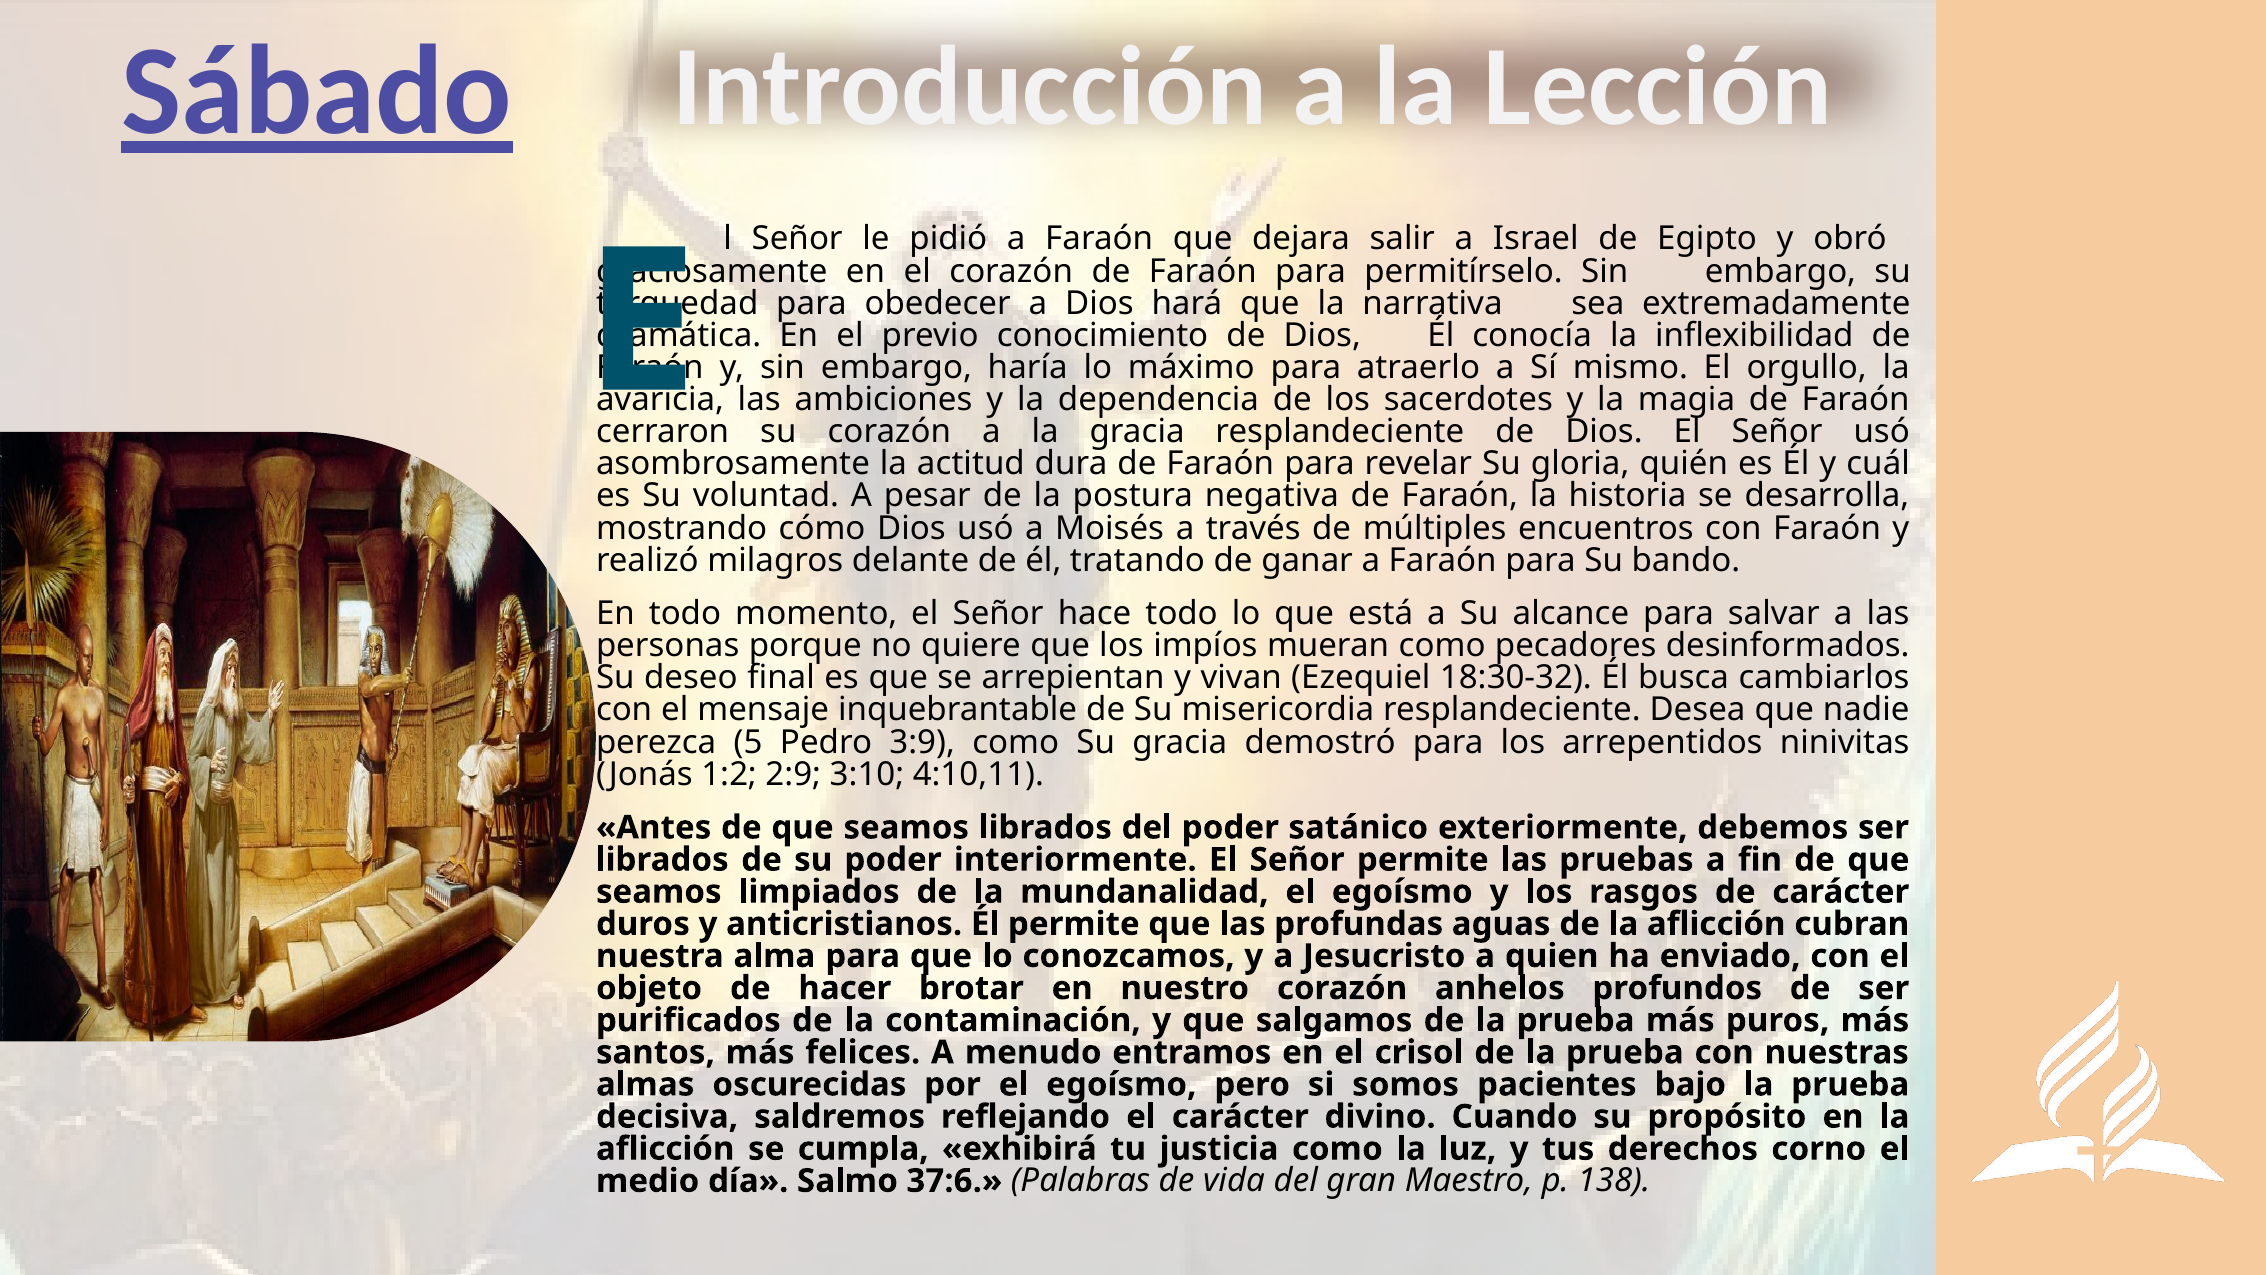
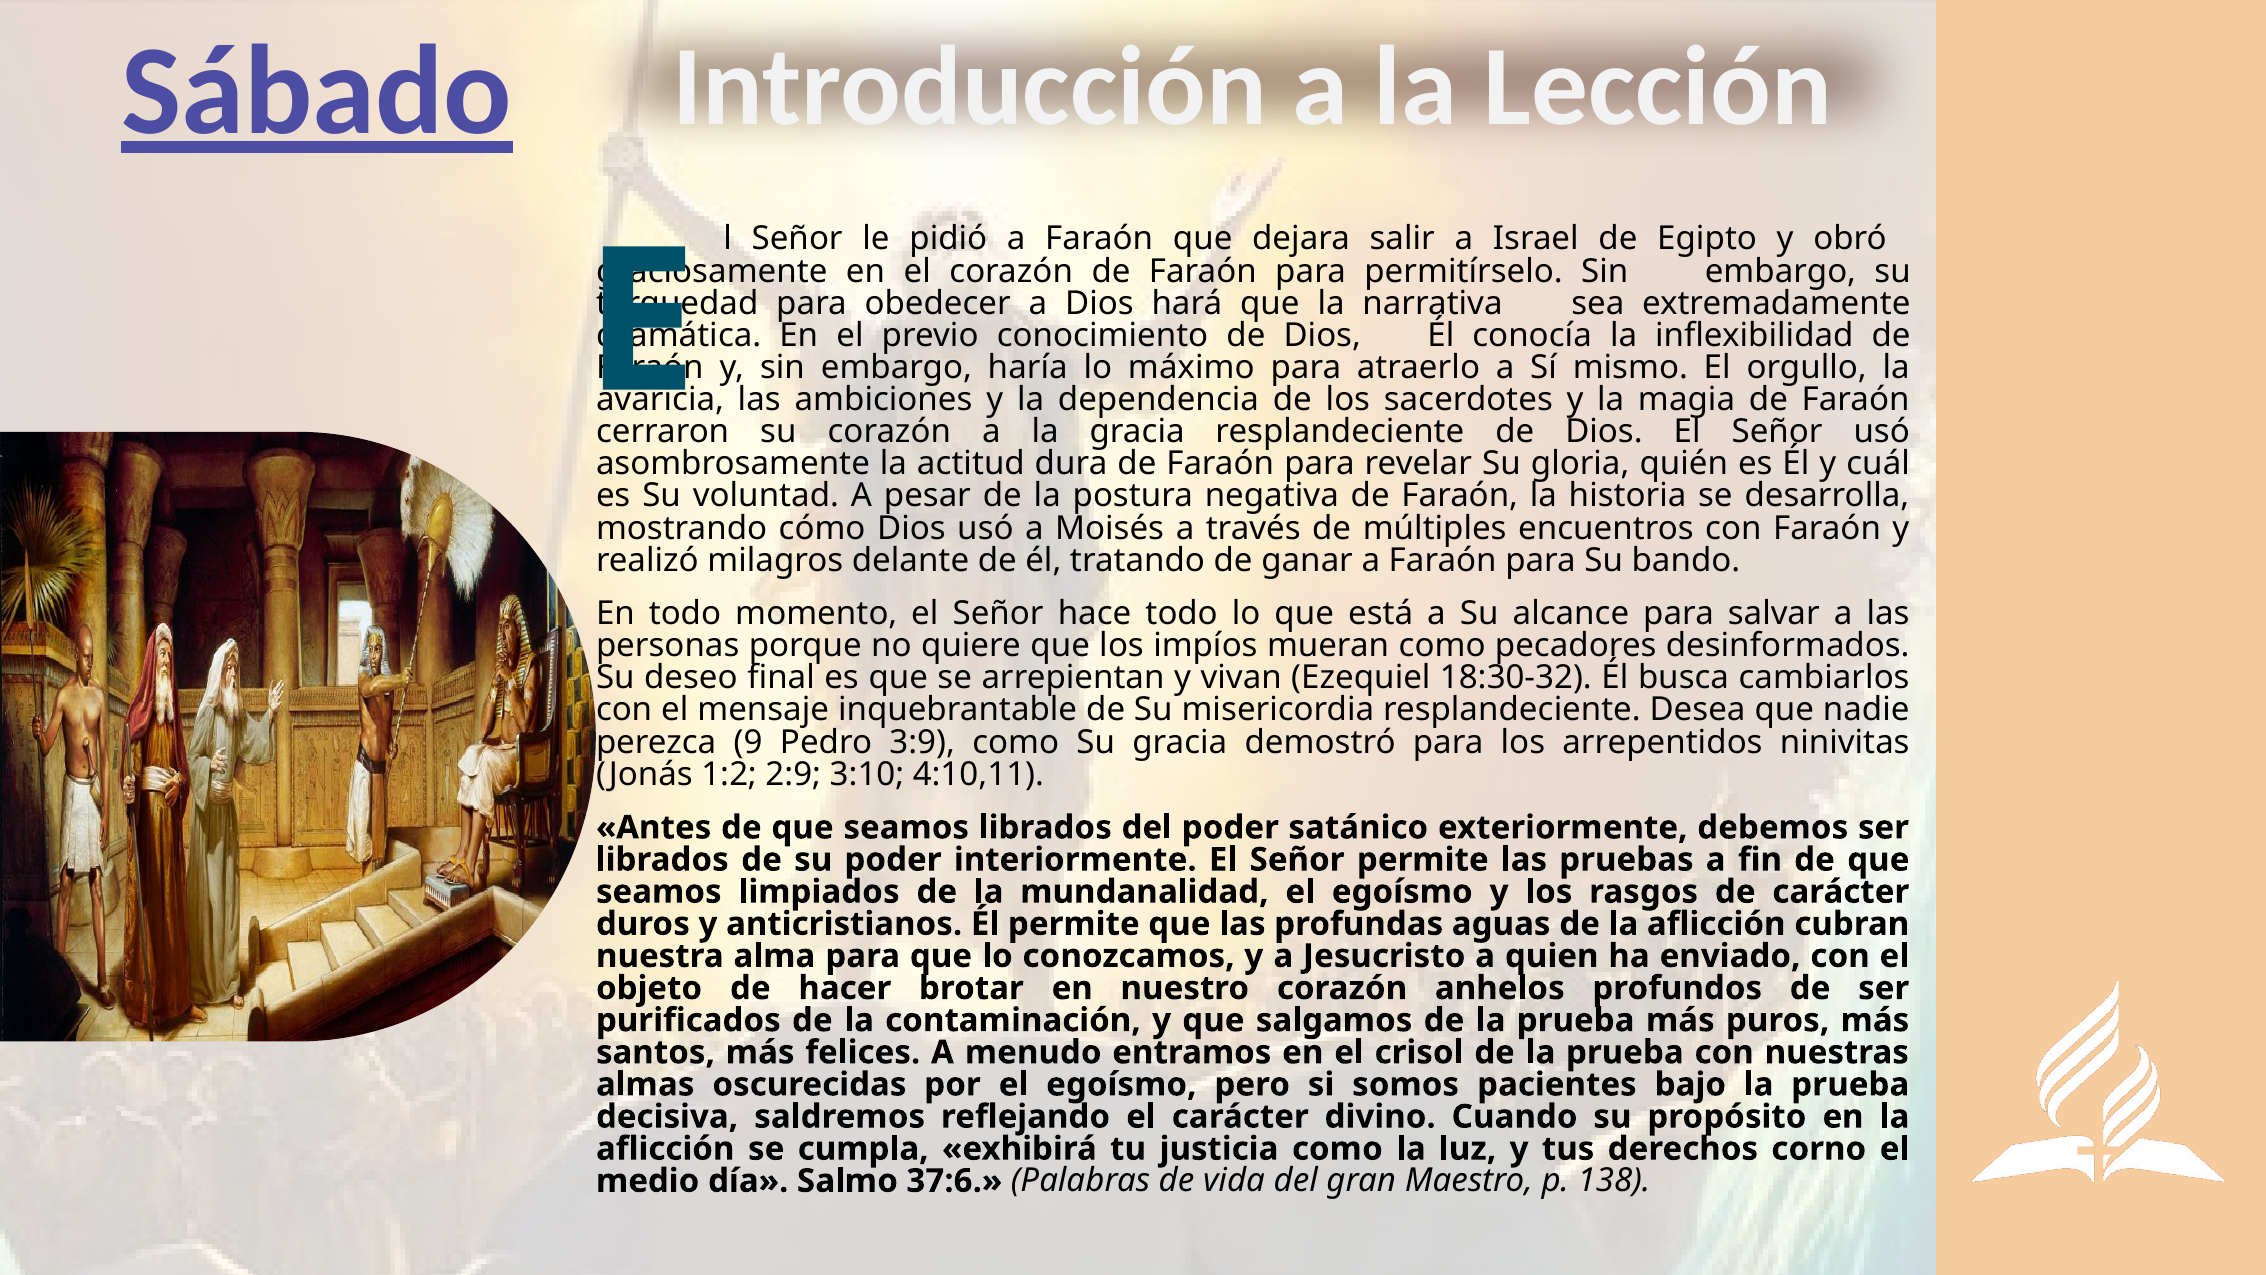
5: 5 -> 9
